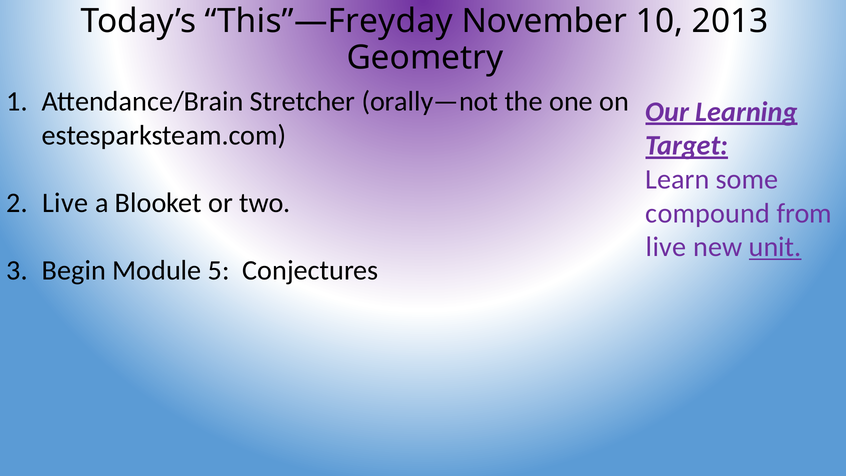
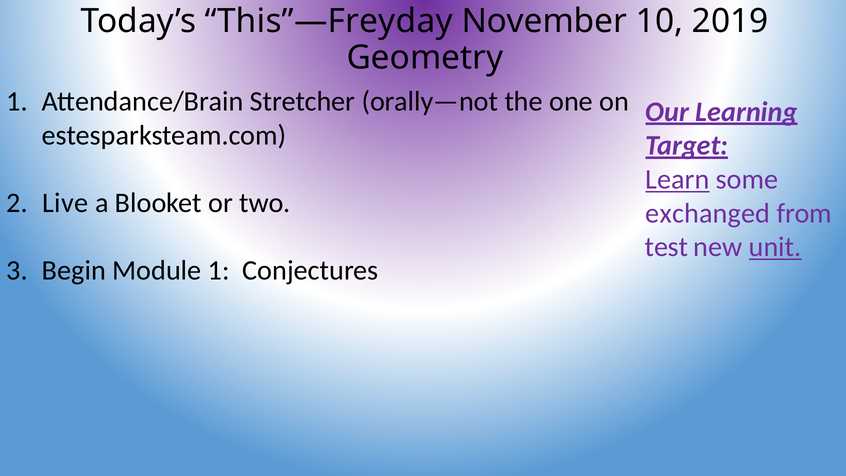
2013: 2013 -> 2019
Learn underline: none -> present
compound: compound -> exchanged
live at (666, 247): live -> test
Module 5: 5 -> 1
